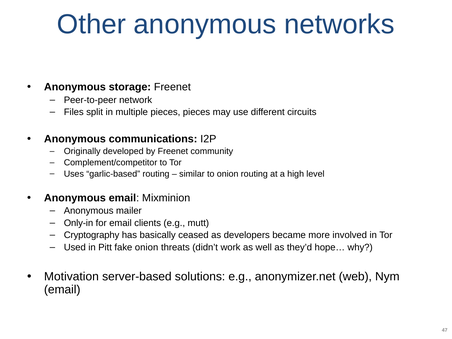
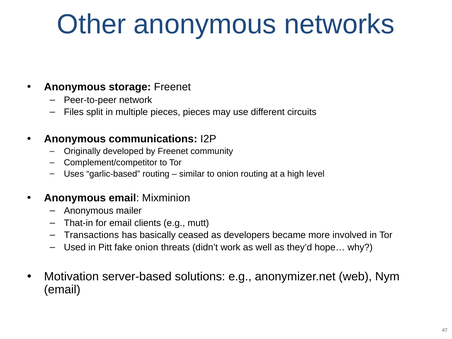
Only-in: Only-in -> That-in
Cryptography: Cryptography -> Transactions
